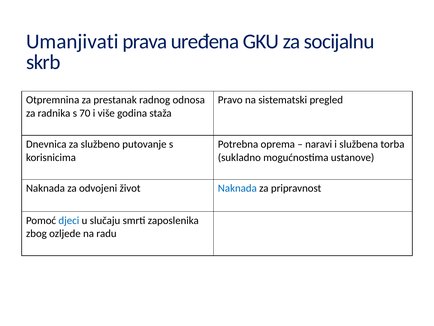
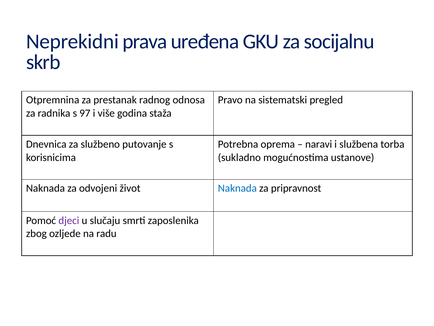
Umanjivati: Umanjivati -> Neprekidni
70: 70 -> 97
djeci colour: blue -> purple
